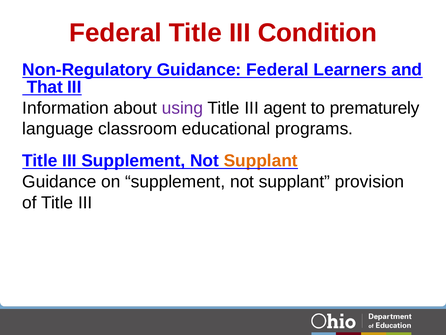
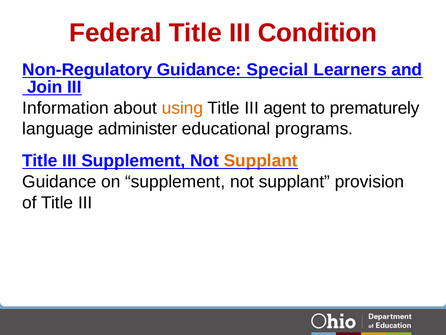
Guidance Federal: Federal -> Special
That: That -> Join
using colour: purple -> orange
classroom: classroom -> administer
